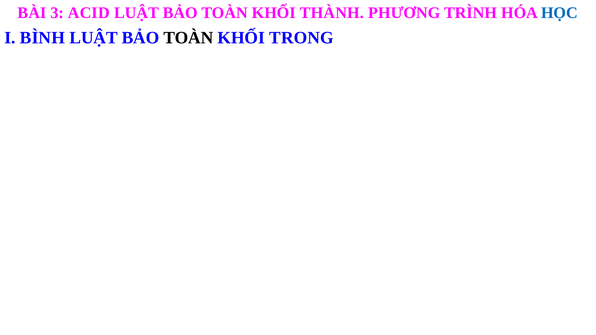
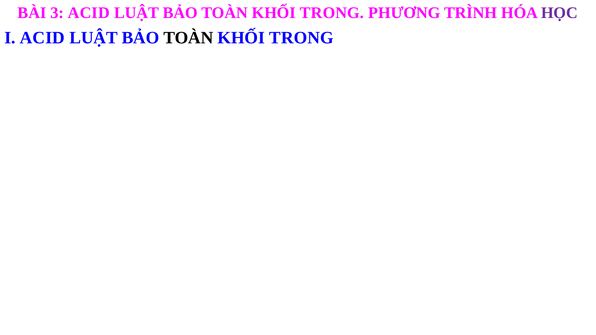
THÀNH at (332, 13): THÀNH -> TRONG
HỌC colour: blue -> purple
I BÌNH: BÌNH -> ACID
